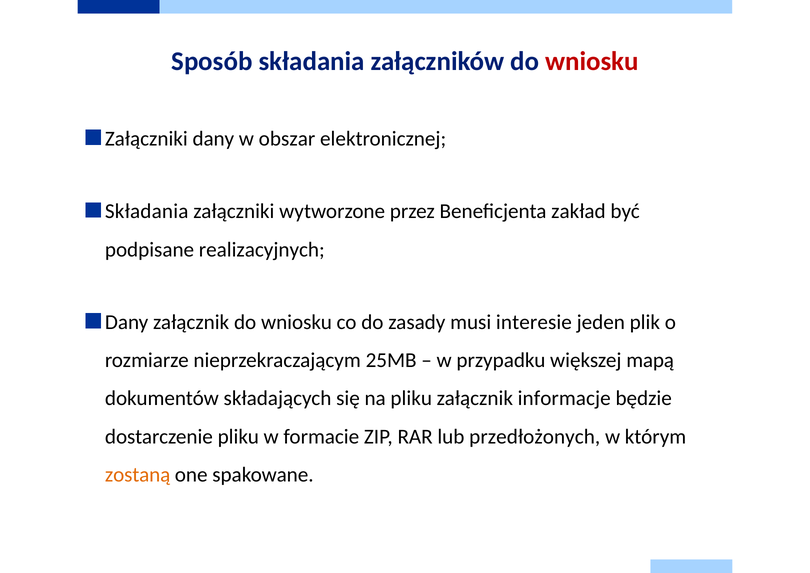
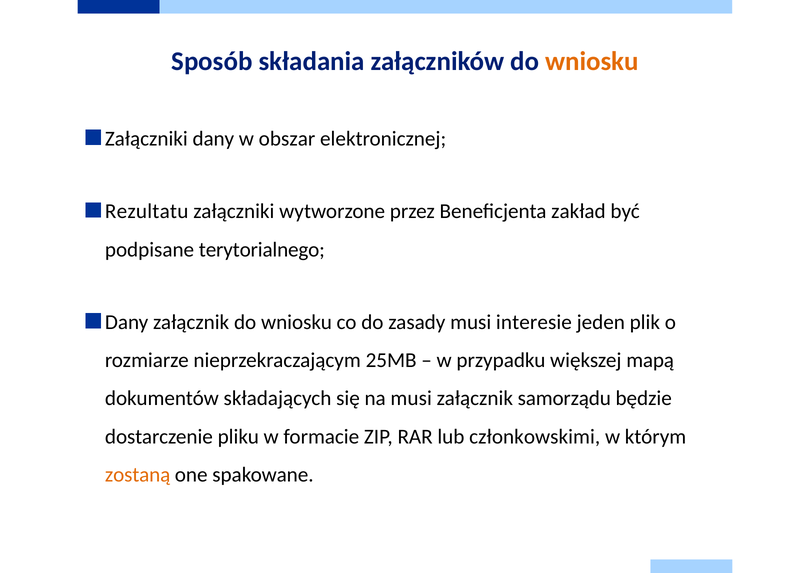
wniosku at (592, 61) colour: red -> orange
Składania at (147, 211): Składania -> Rezultatu
realizacyjnych: realizacyjnych -> terytorialnego
na pliku: pliku -> musi
informacje: informacje -> samorządu
przedłożonych: przedłożonych -> członkowskimi
